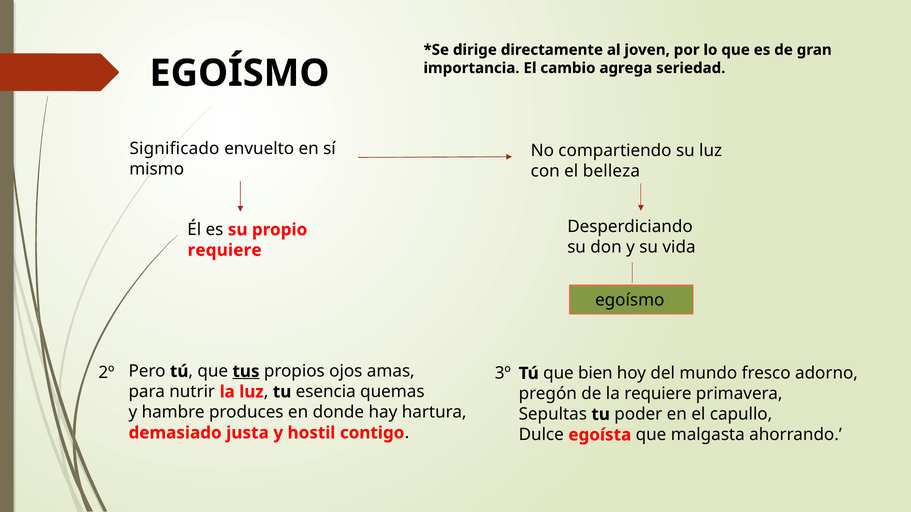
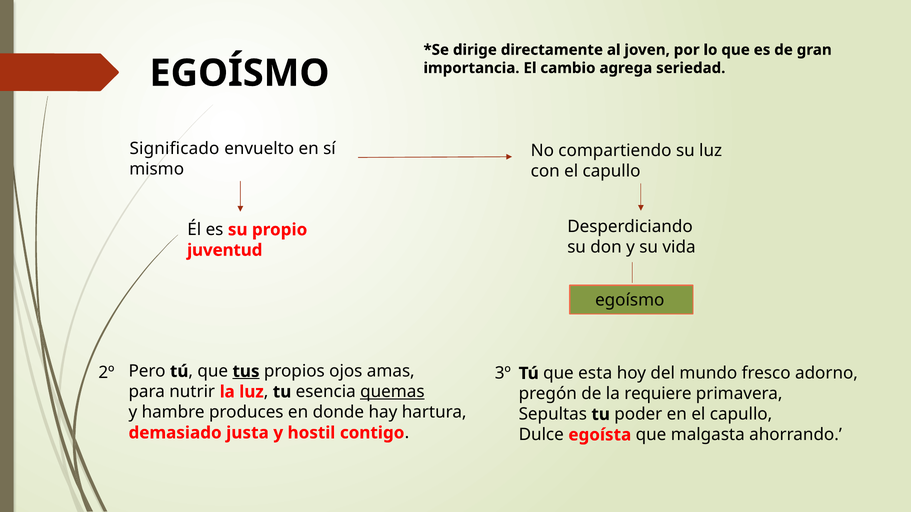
con el belleza: belleza -> capullo
requiere at (225, 250): requiere -> juventud
bien: bien -> esta
quemas underline: none -> present
